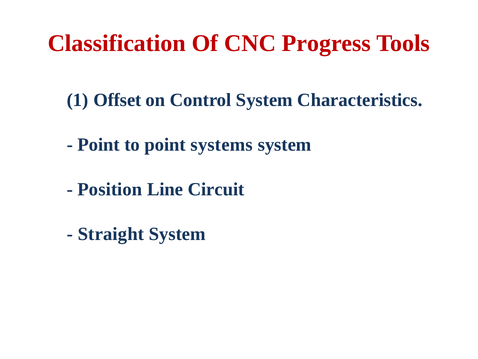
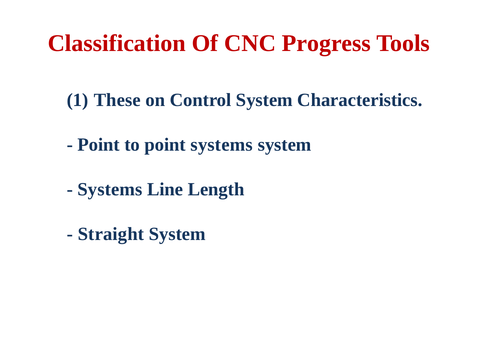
Offset: Offset -> These
Position at (110, 189): Position -> Systems
Circuit: Circuit -> Length
